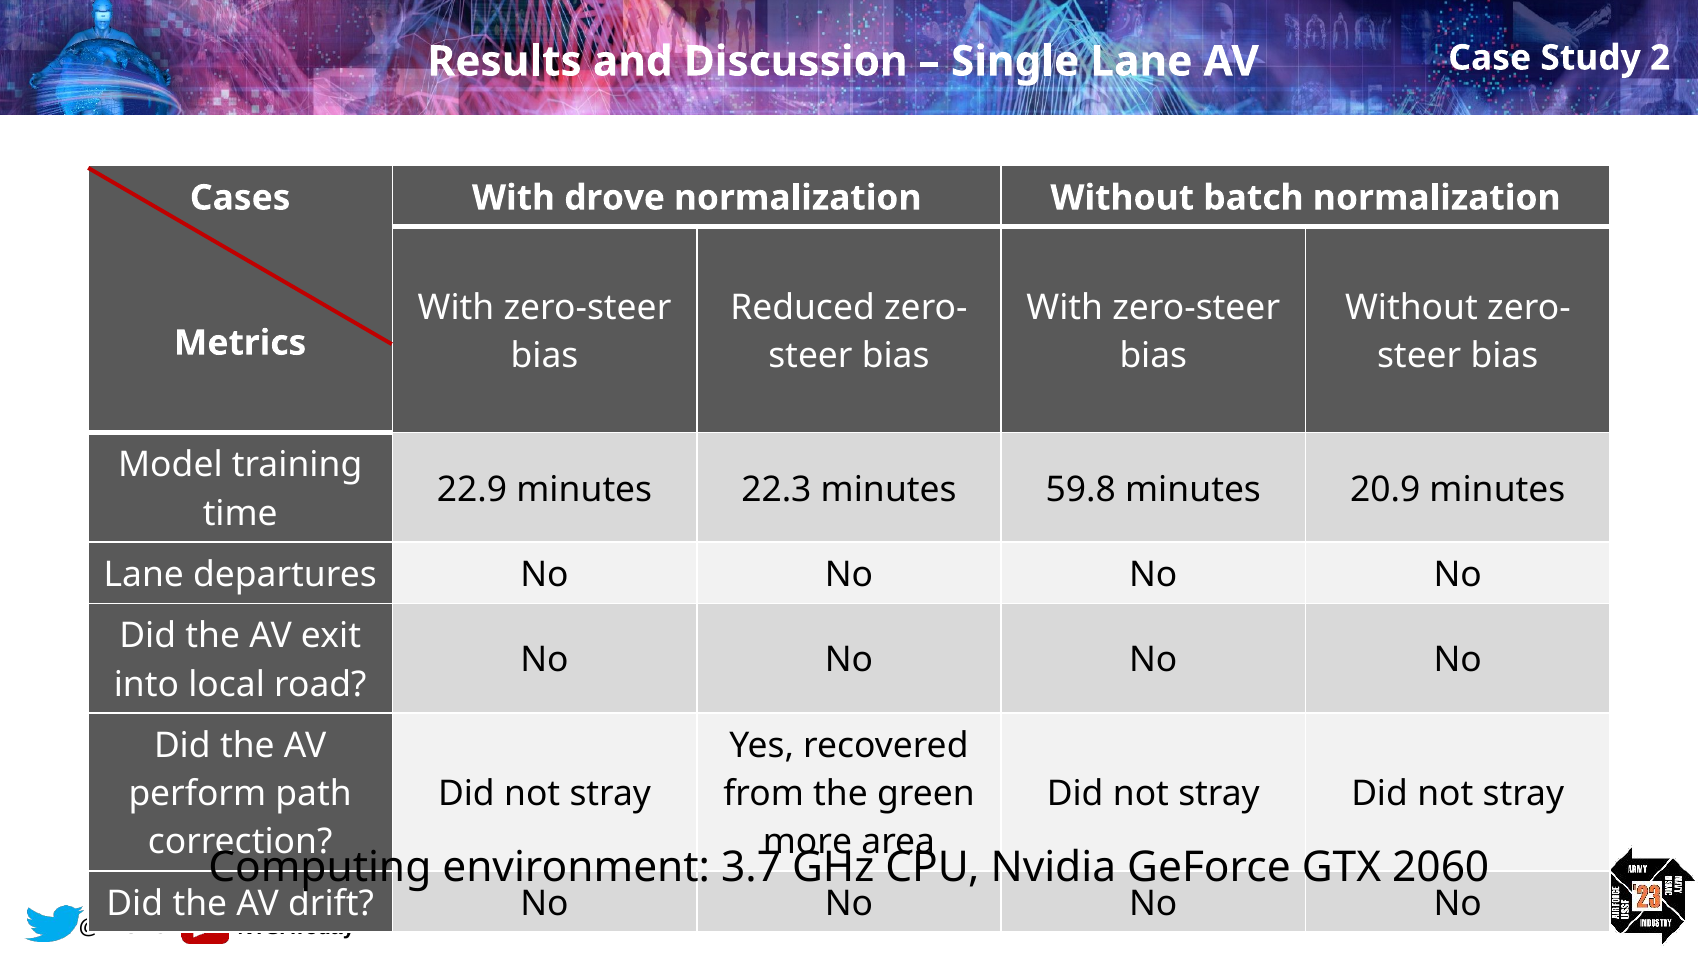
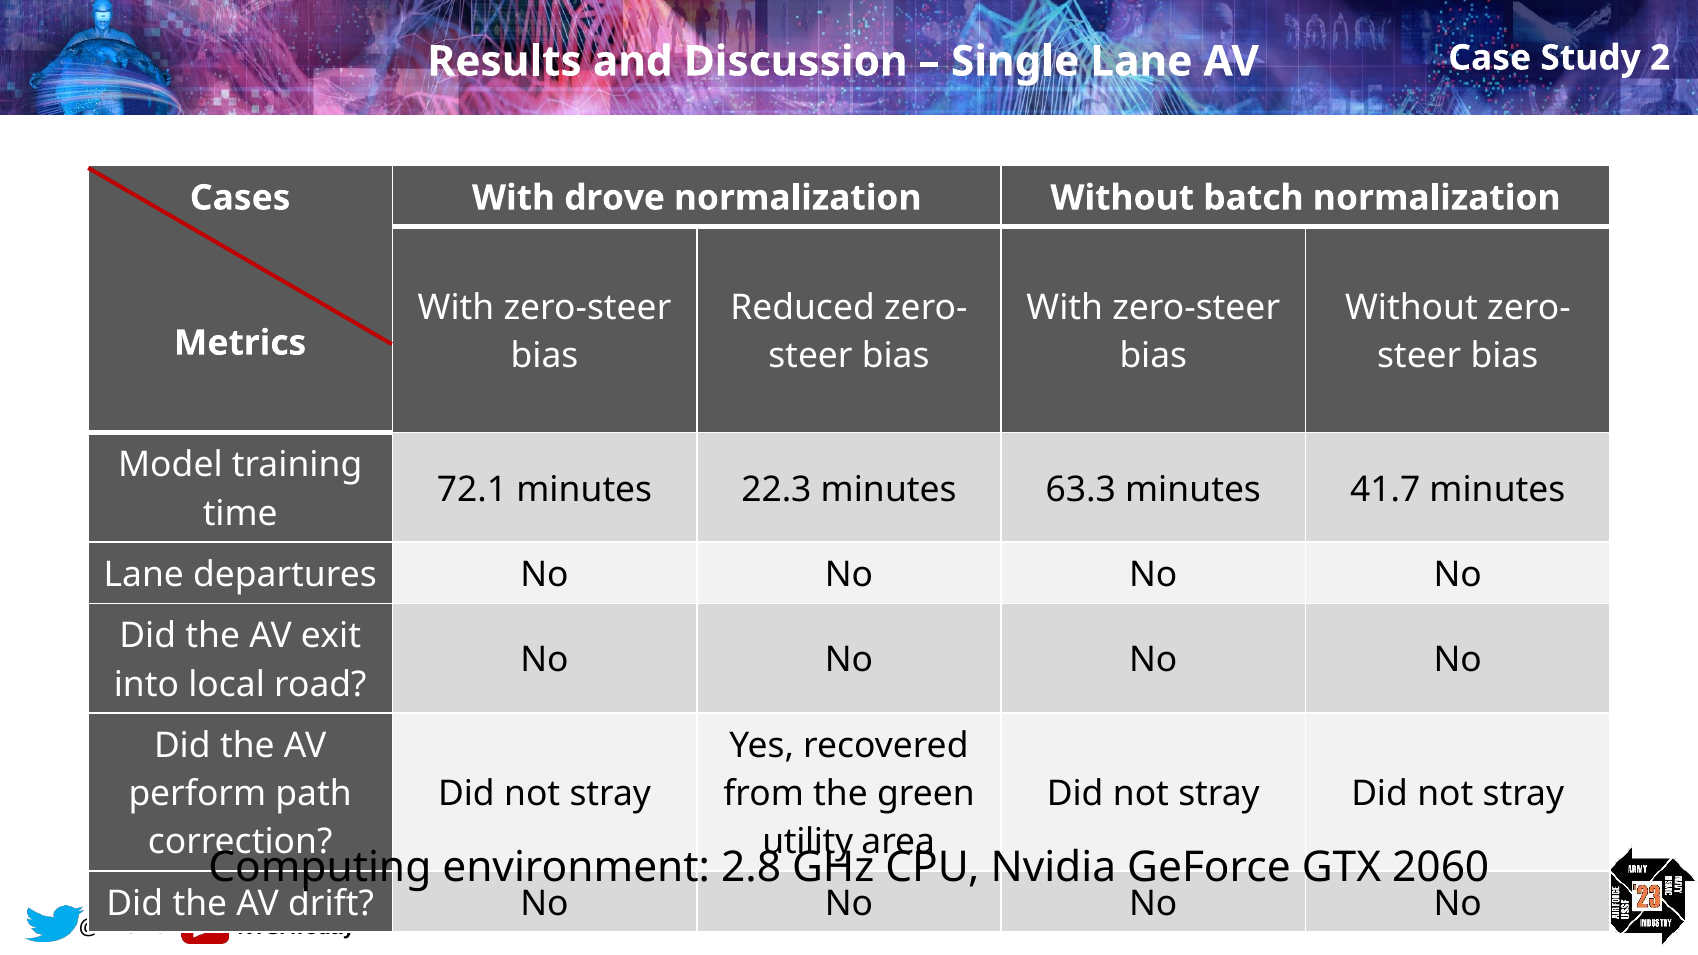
22.9: 22.9 -> 72.1
59.8: 59.8 -> 63.3
20.9: 20.9 -> 41.7
more: more -> utility
3.7: 3.7 -> 2.8
